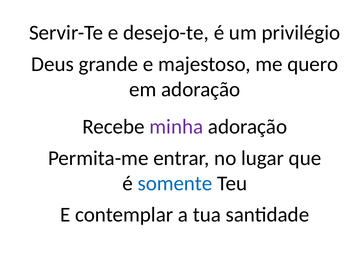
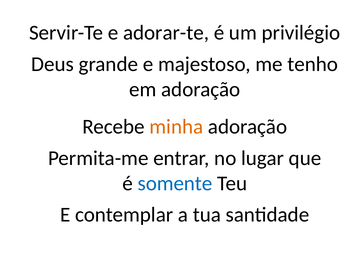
desejo-te: desejo-te -> adorar-te
quero: quero -> tenho
minha colour: purple -> orange
